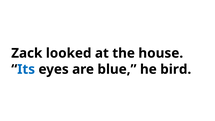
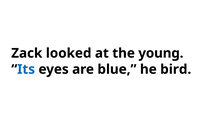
house: house -> young
